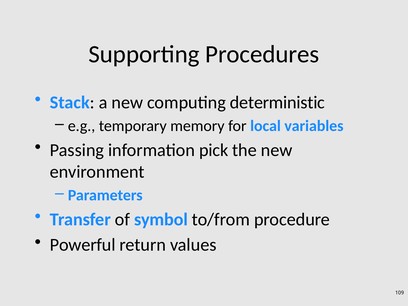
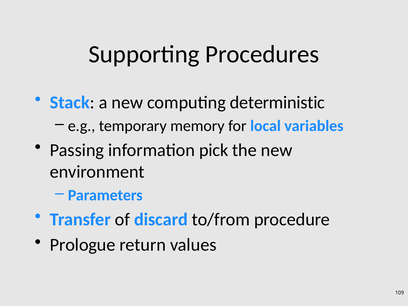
symbol: symbol -> discard
Powerful: Powerful -> Prologue
